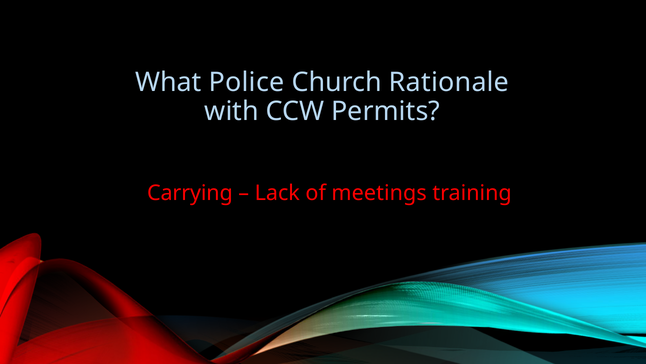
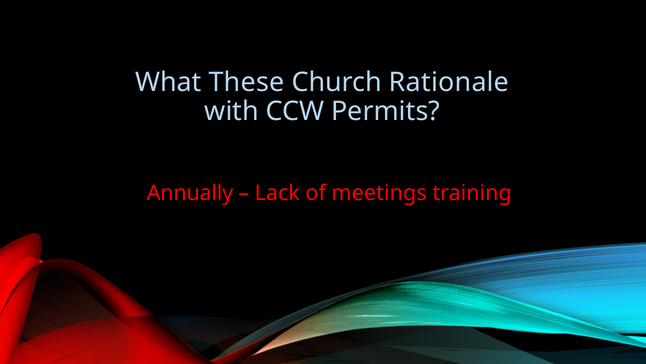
Police: Police -> These
Carrying: Carrying -> Annually
